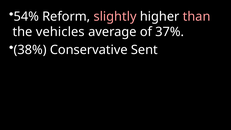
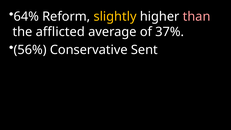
54%: 54% -> 64%
slightly colour: pink -> yellow
vehicles: vehicles -> afflicted
38%: 38% -> 56%
